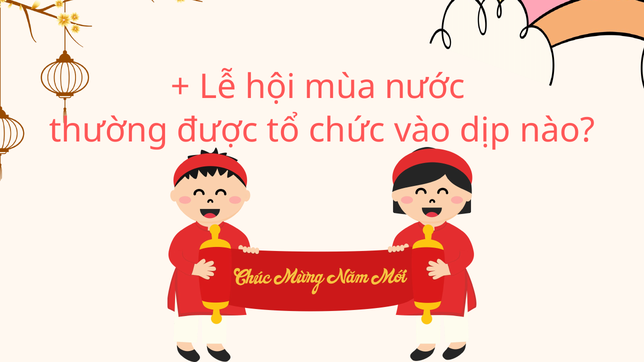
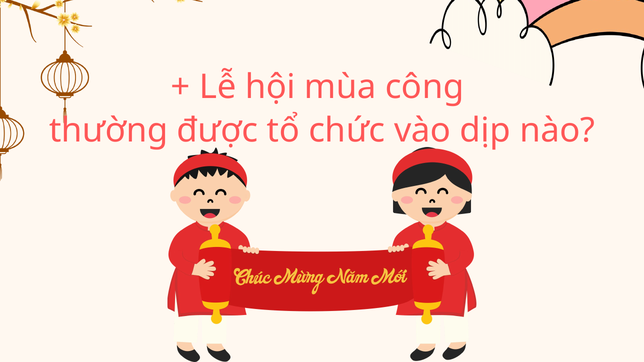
nước: nước -> công
